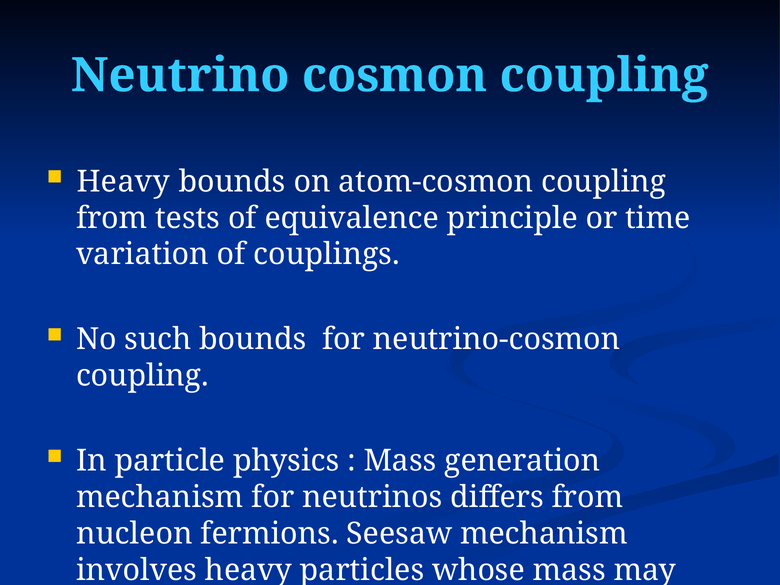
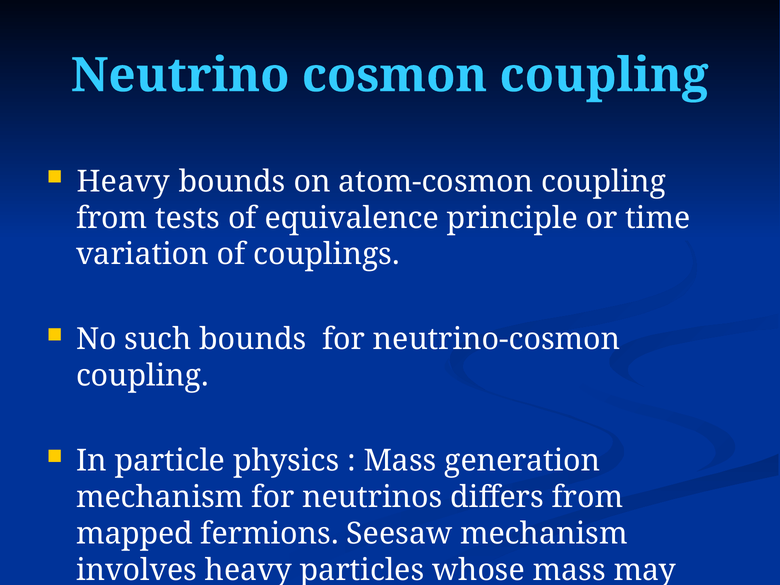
nucleon: nucleon -> mapped
